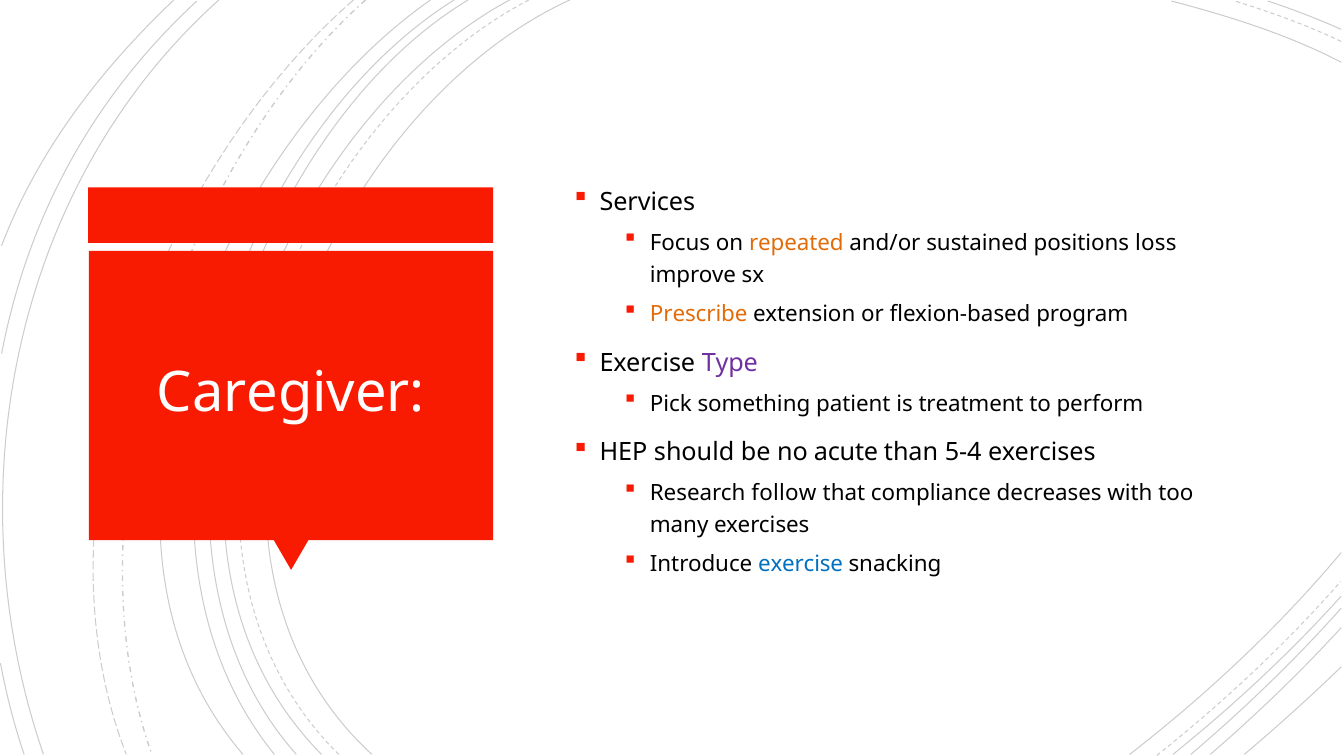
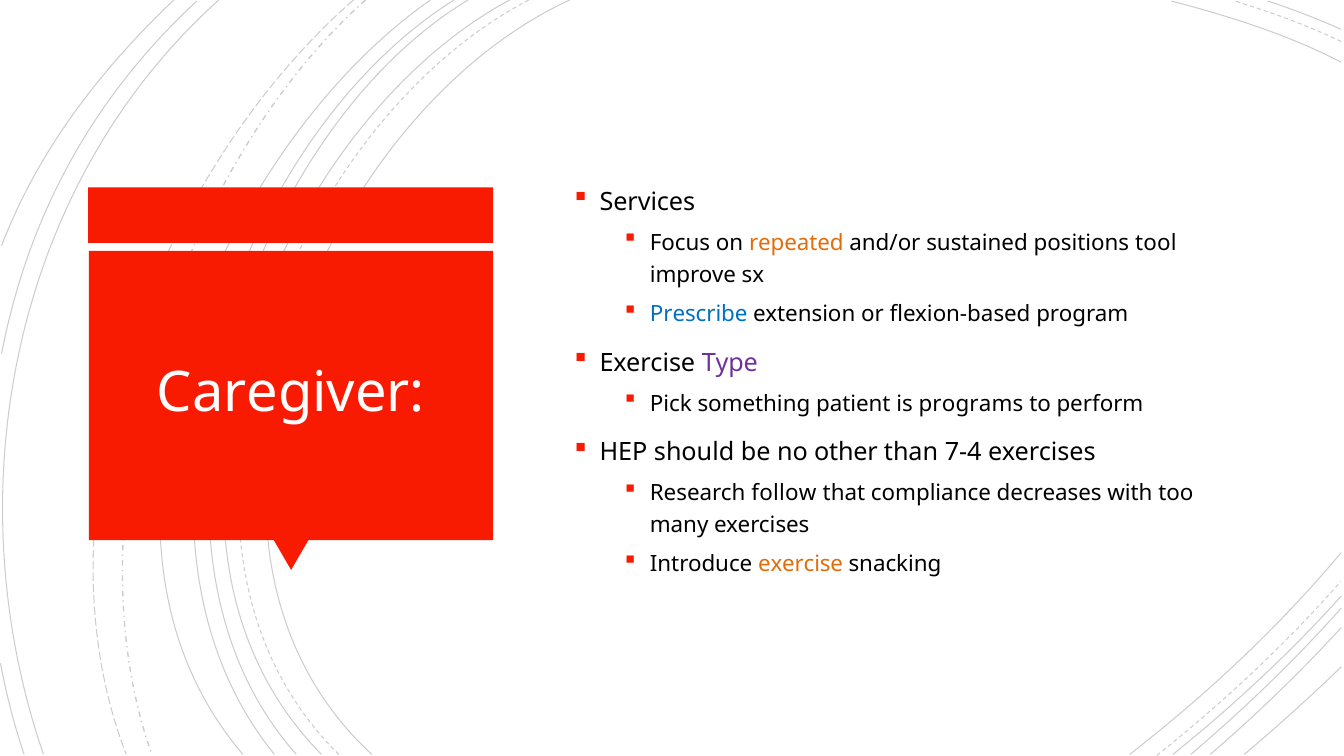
loss: loss -> tool
Prescribe colour: orange -> blue
treatment: treatment -> programs
acute: acute -> other
5-4: 5-4 -> 7-4
exercise at (801, 565) colour: blue -> orange
